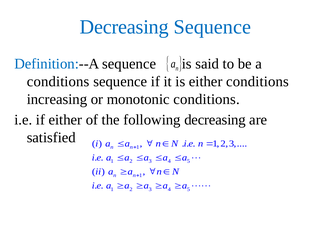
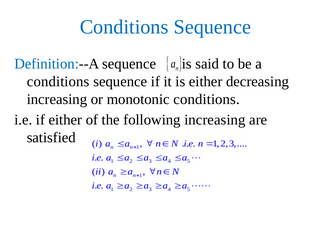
Decreasing at (124, 27): Decreasing -> Conditions
either conditions: conditions -> decreasing
following decreasing: decreasing -> increasing
